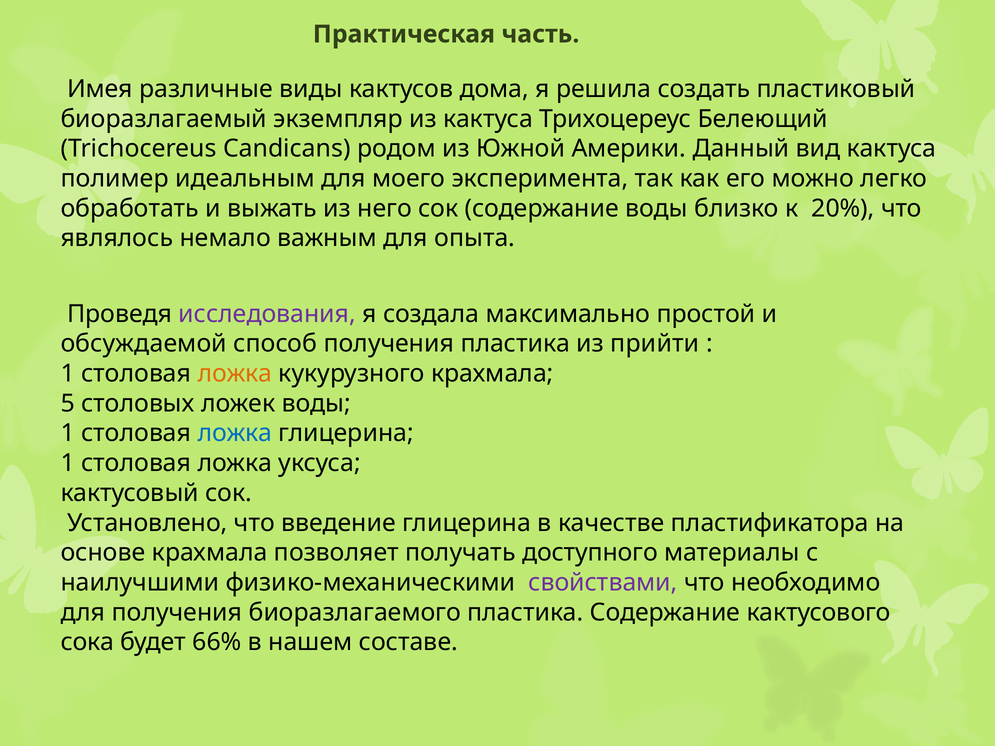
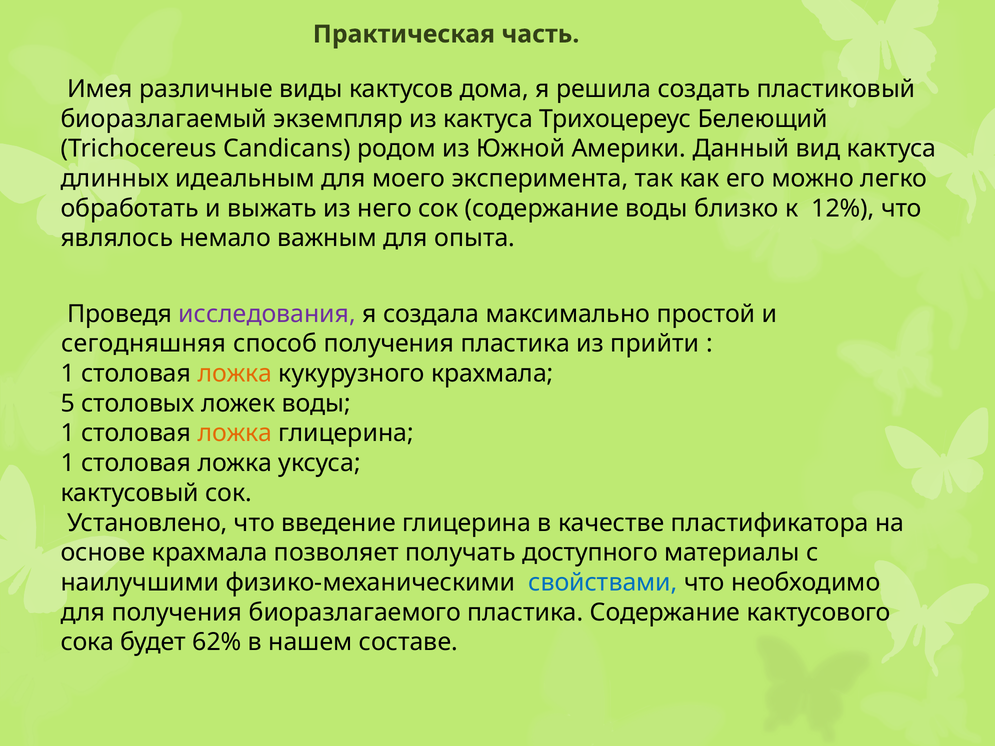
полимер: полимер -> длинных
20%: 20% -> 12%
обсуждаемой: обсуждаемой -> сегодняшняя
ложка at (235, 433) colour: blue -> orange
свойствами colour: purple -> blue
66%: 66% -> 62%
